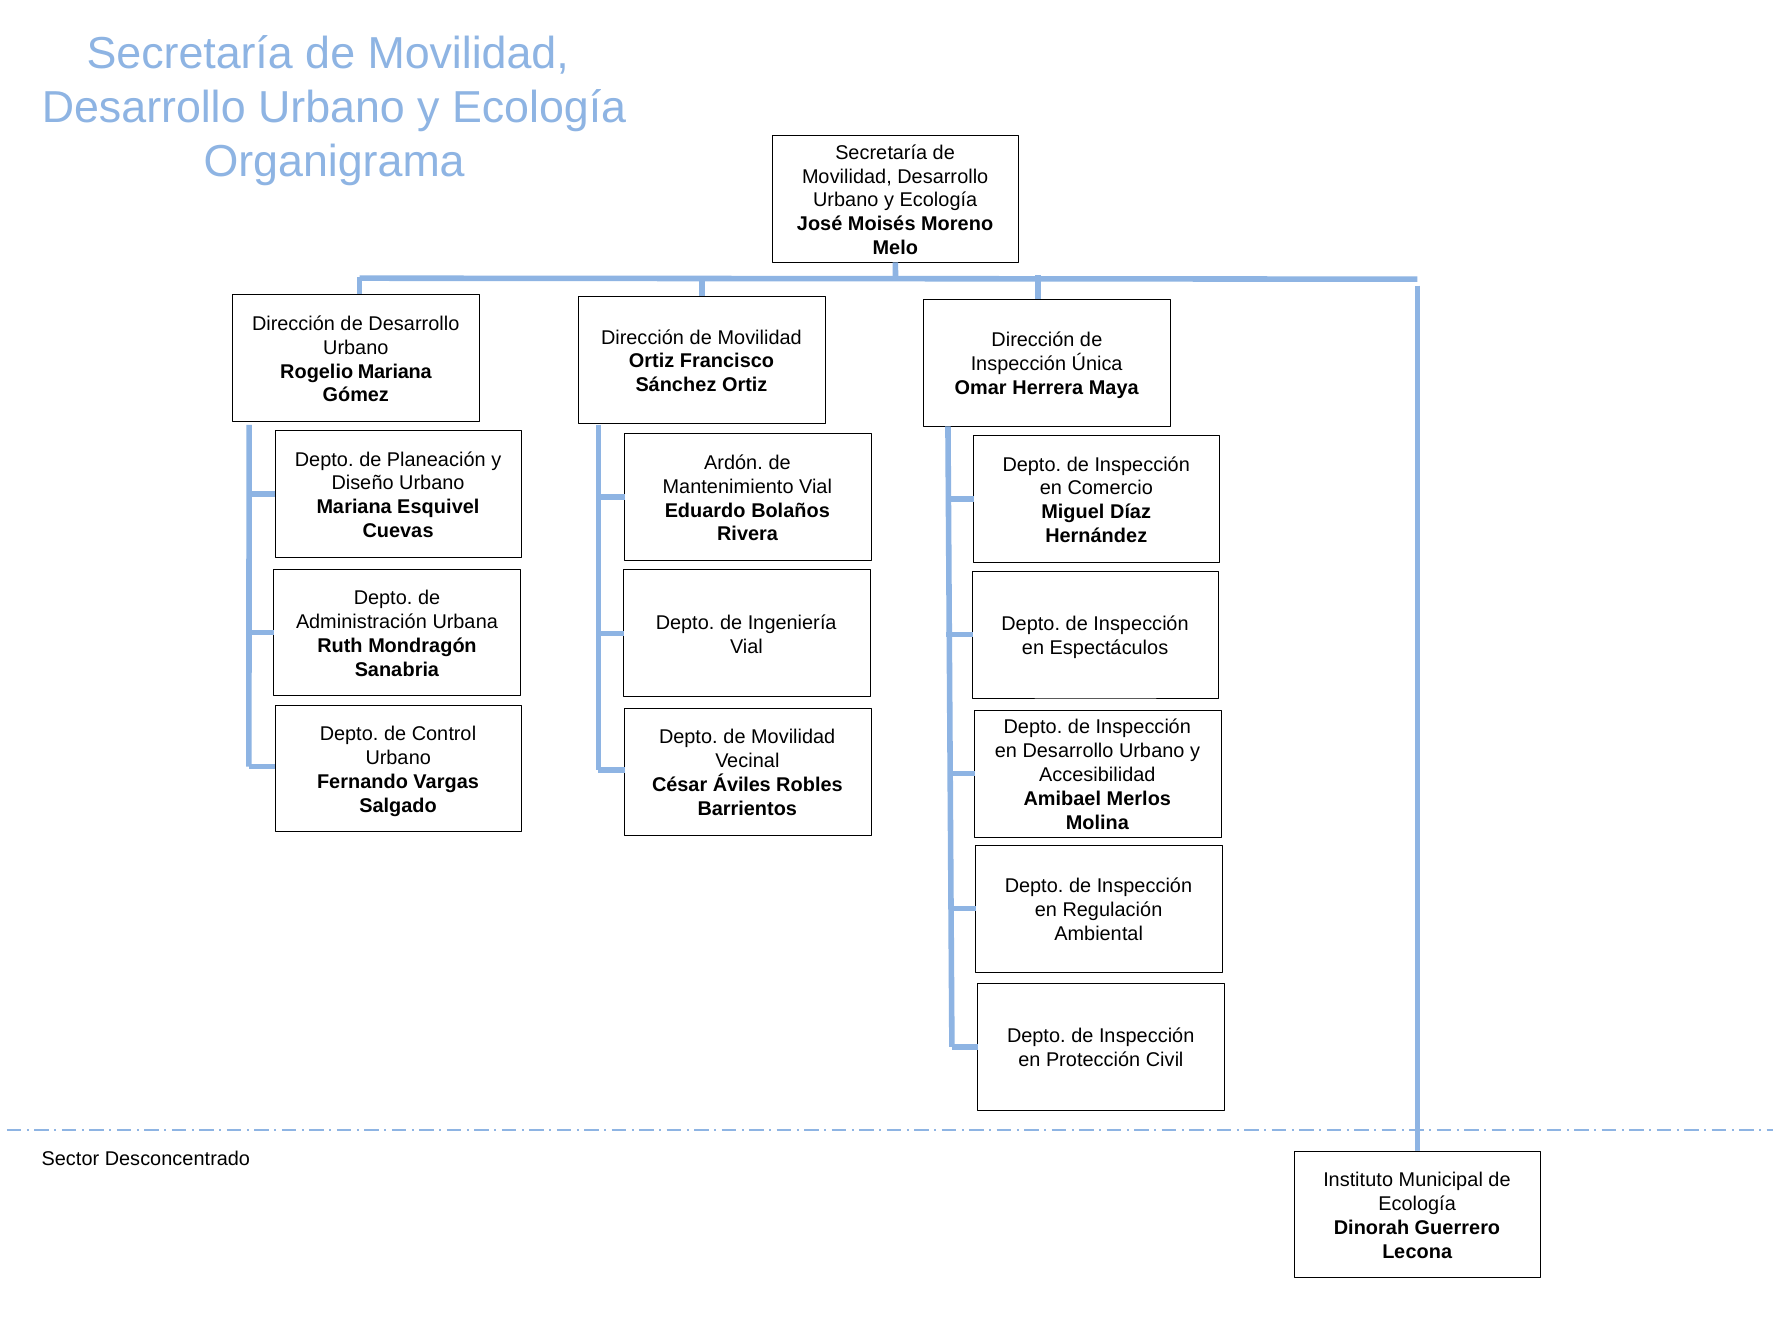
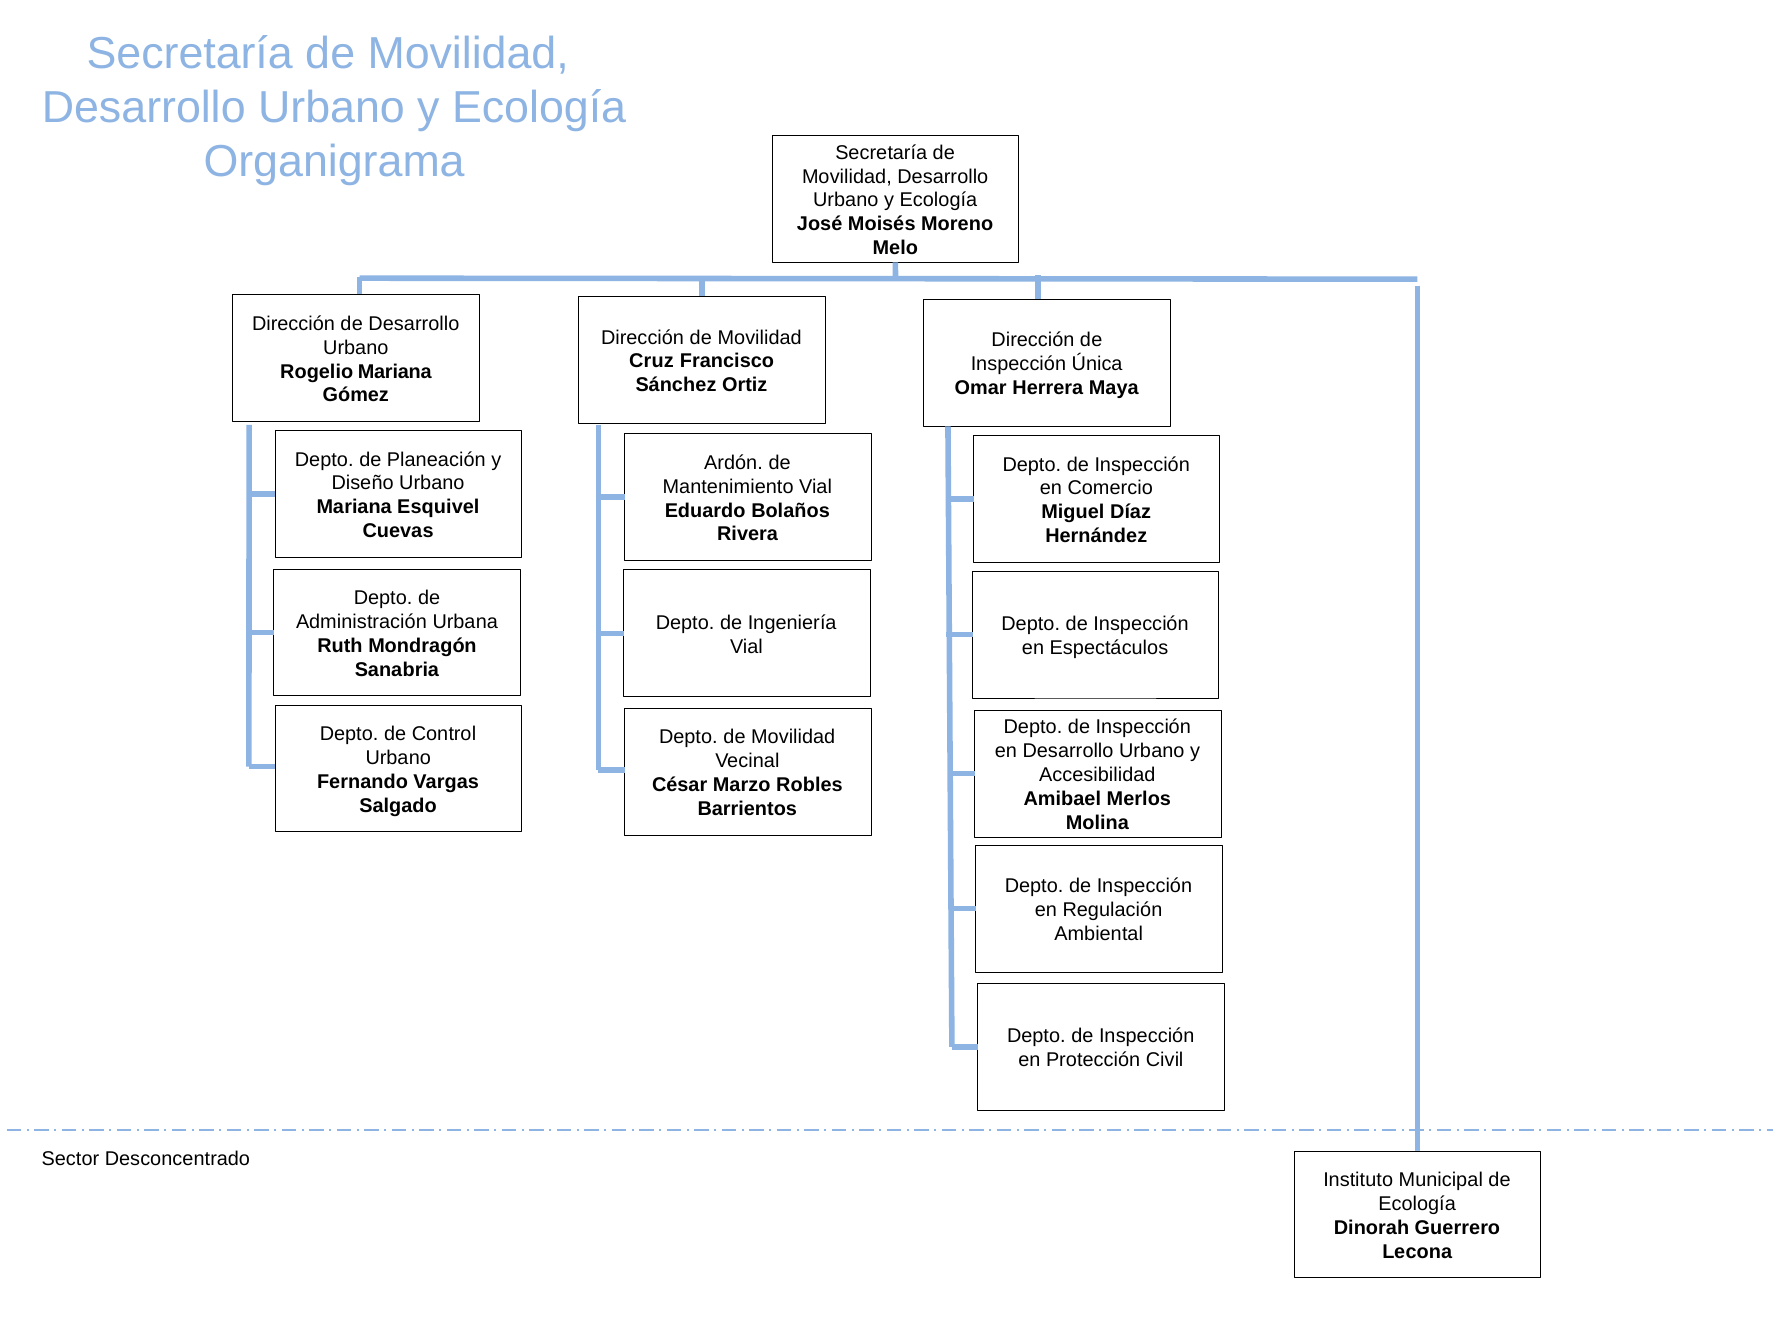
Ortiz at (652, 361): Ortiz -> Cruz
Áviles: Áviles -> Marzo
